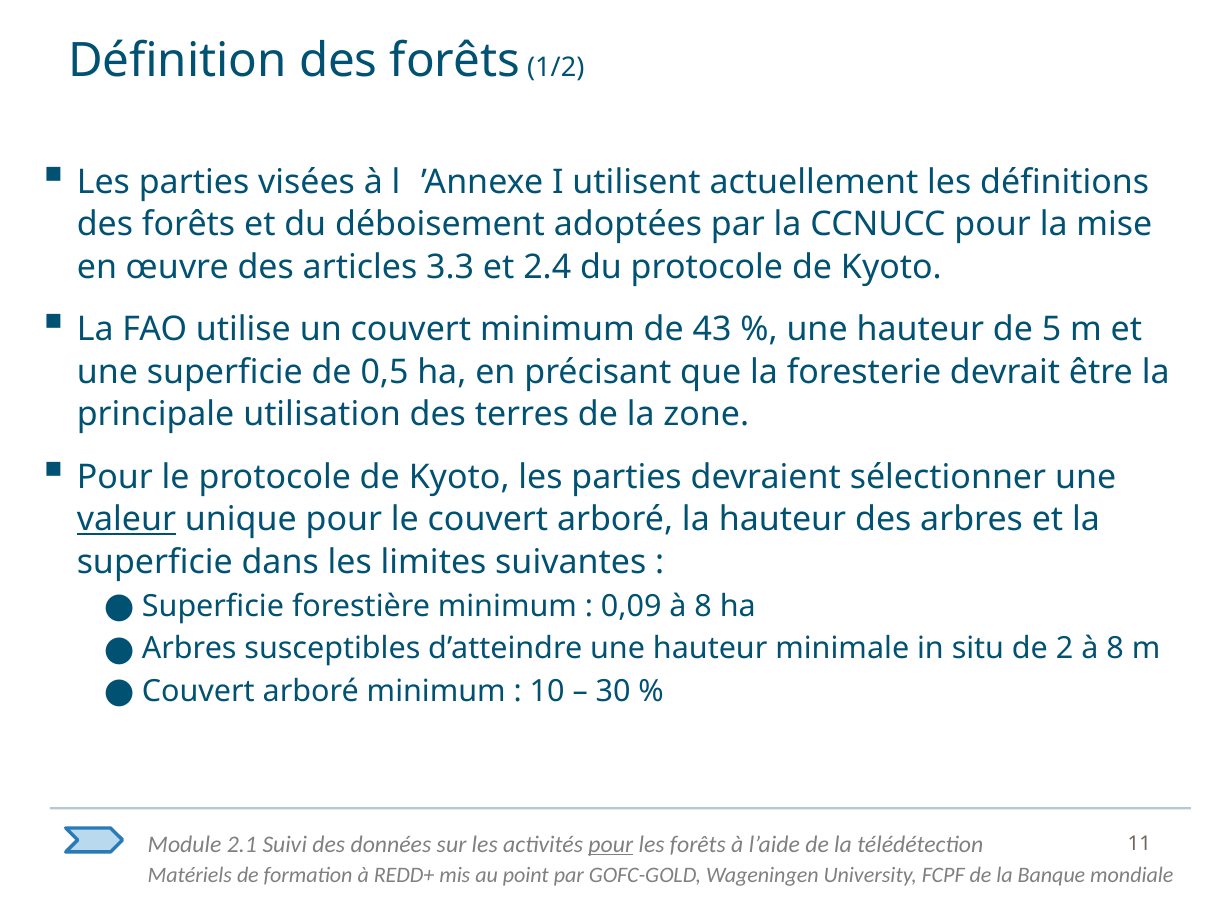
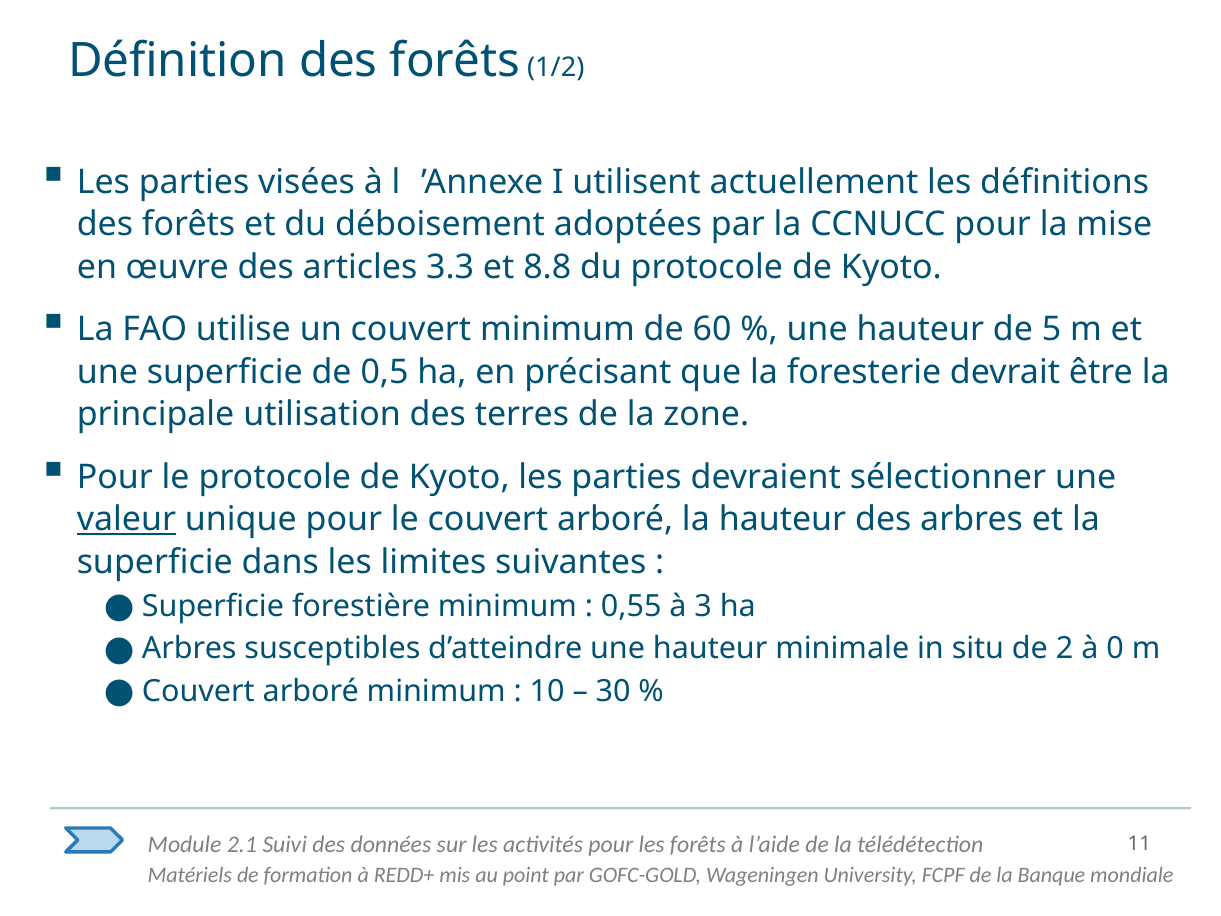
2.4: 2.4 -> 8.8
43: 43 -> 60
0,09: 0,09 -> 0,55
8 at (703, 606): 8 -> 3
2 à 8: 8 -> 0
pour at (611, 844) underline: present -> none
